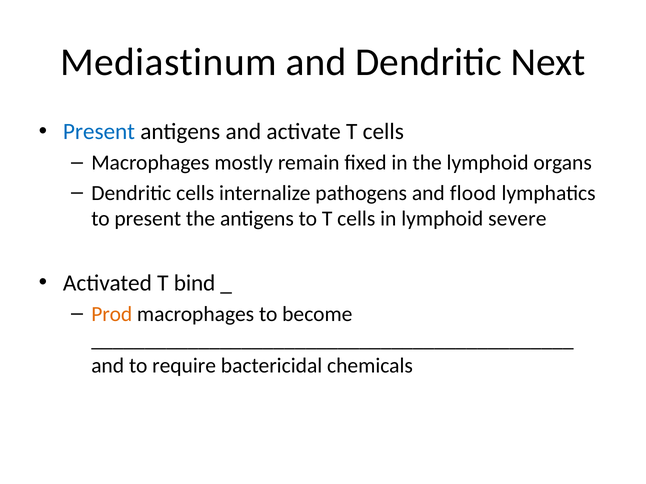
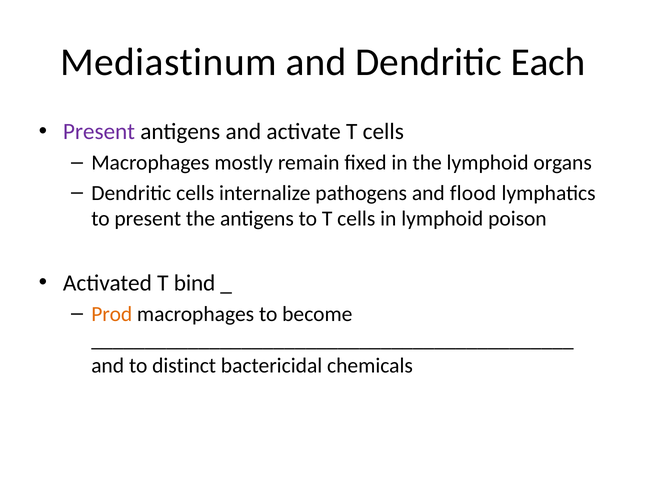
Next: Next -> Each
Present at (99, 132) colour: blue -> purple
severe: severe -> poison
require: require -> distinct
